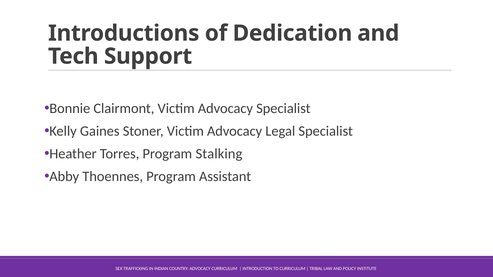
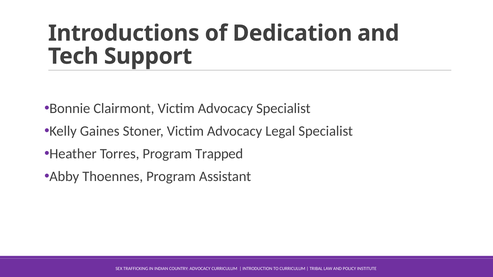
Stalking: Stalking -> Trapped
